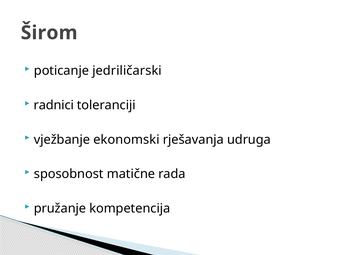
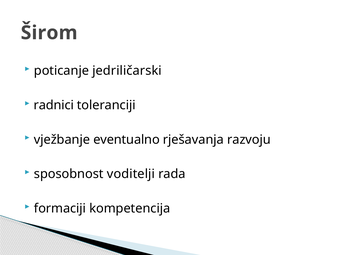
ekonomski: ekonomski -> eventualno
udruga: udruga -> razvoju
matične: matične -> voditelji
pružanje: pružanje -> formaciji
